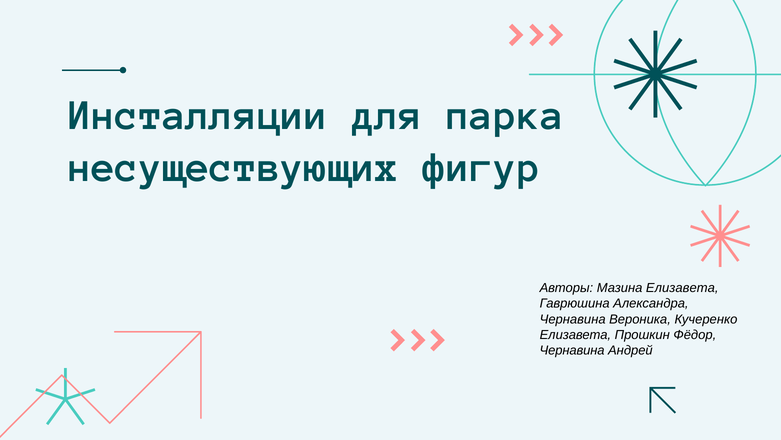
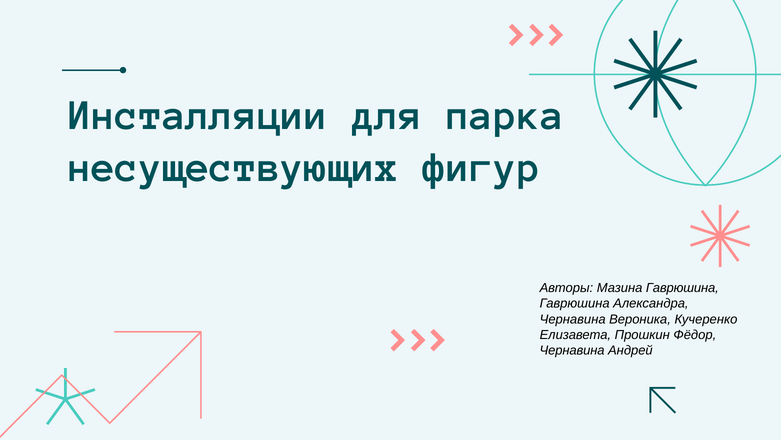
Мазина Елизавета: Елизавета -> Гаврюшина
